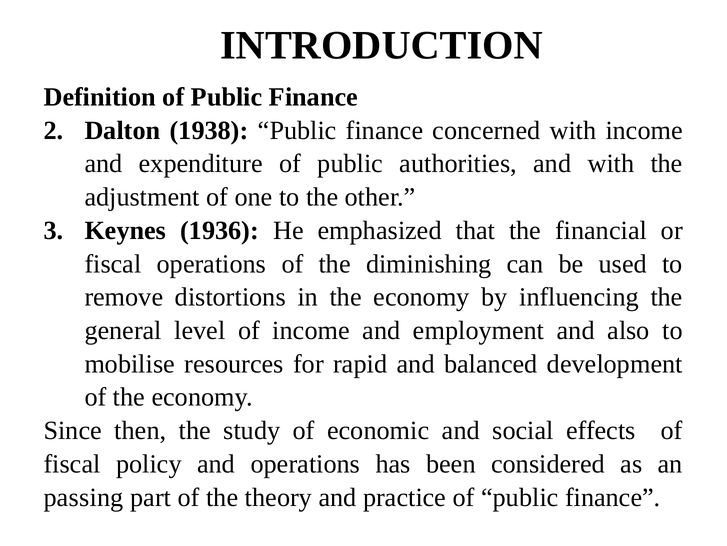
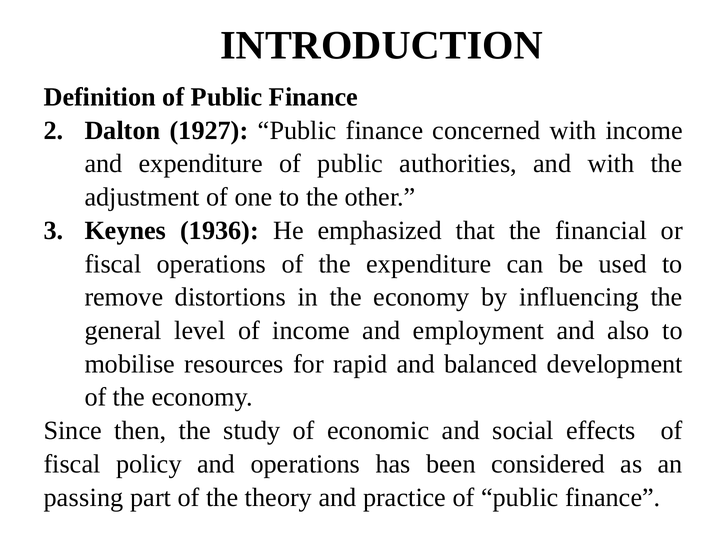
1938: 1938 -> 1927
the diminishing: diminishing -> expenditure
